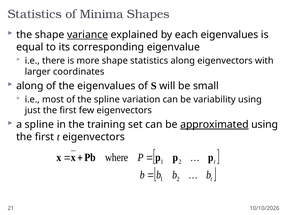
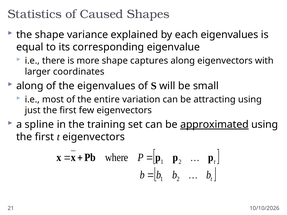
Minima: Minima -> Caused
variance underline: present -> none
shape statistics: statistics -> captures
the spline: spline -> entire
variability: variability -> attracting
